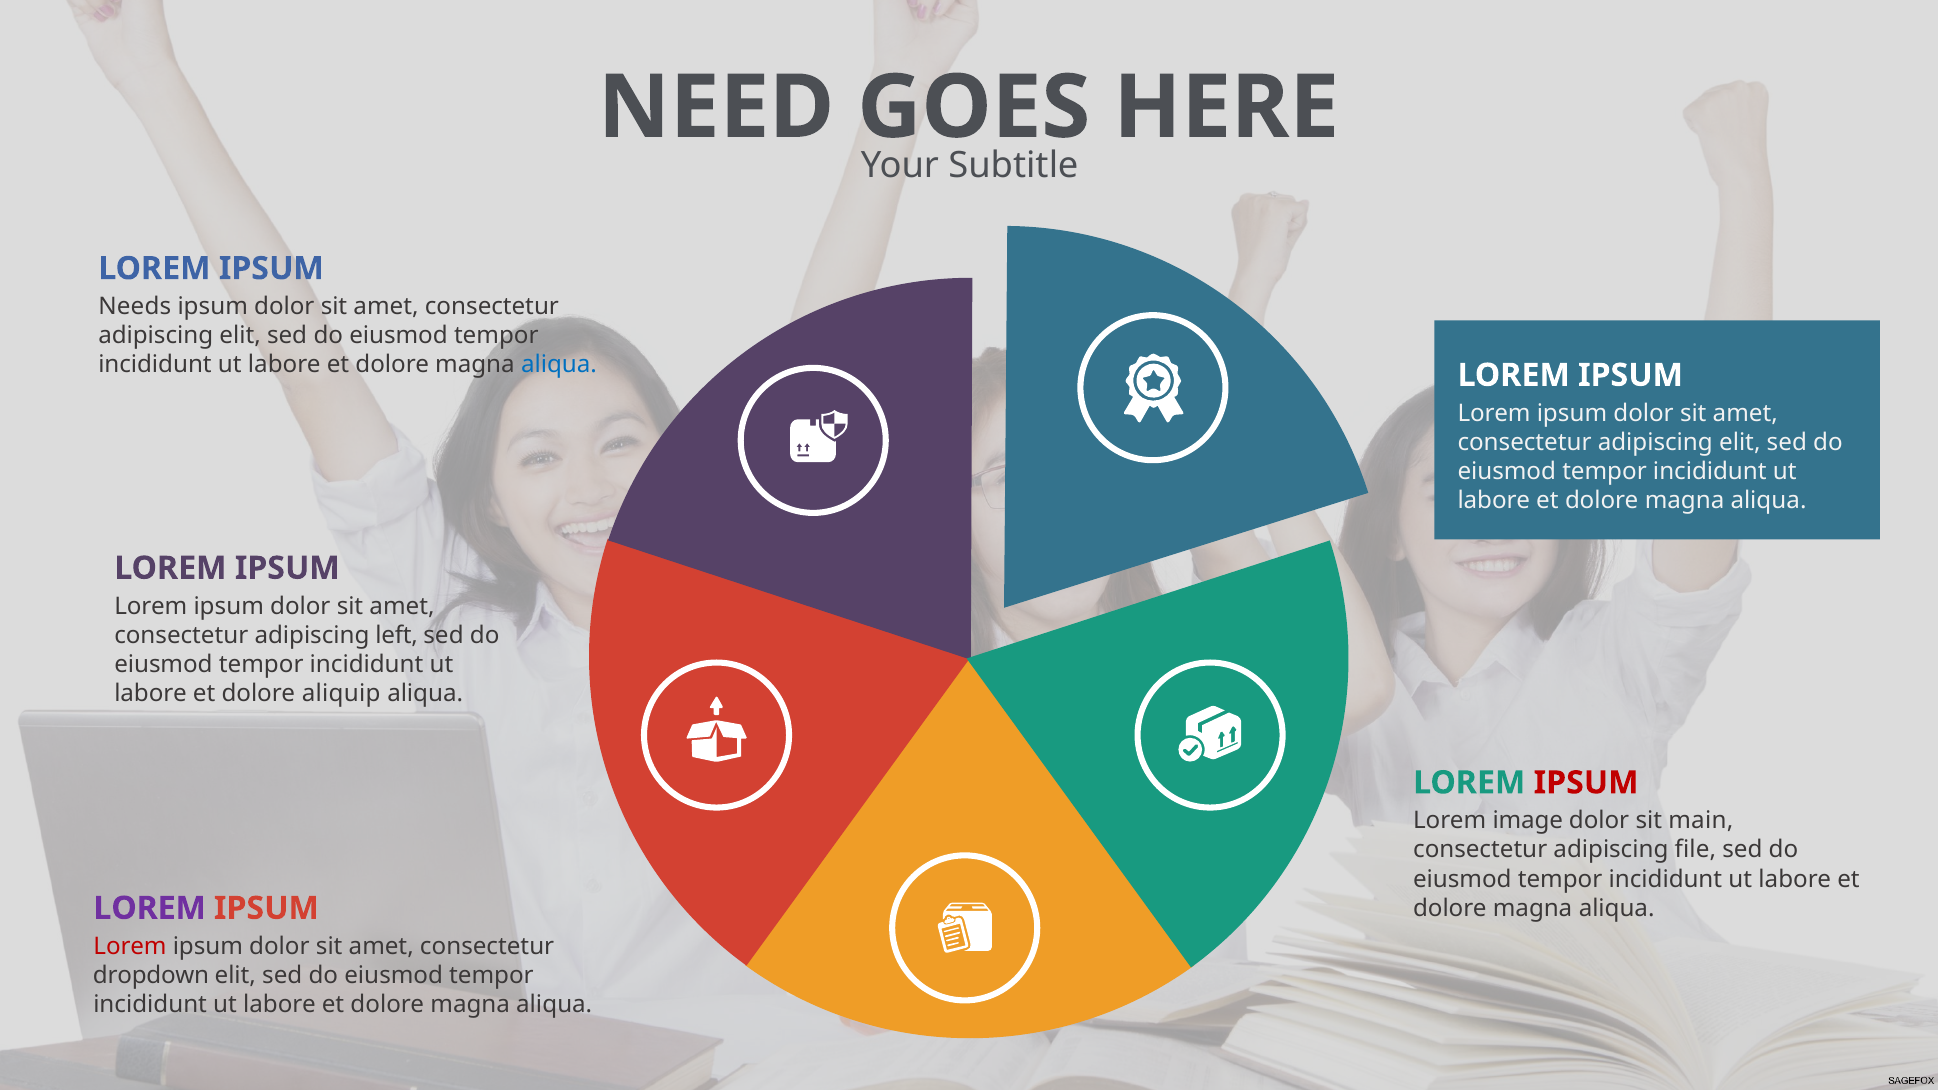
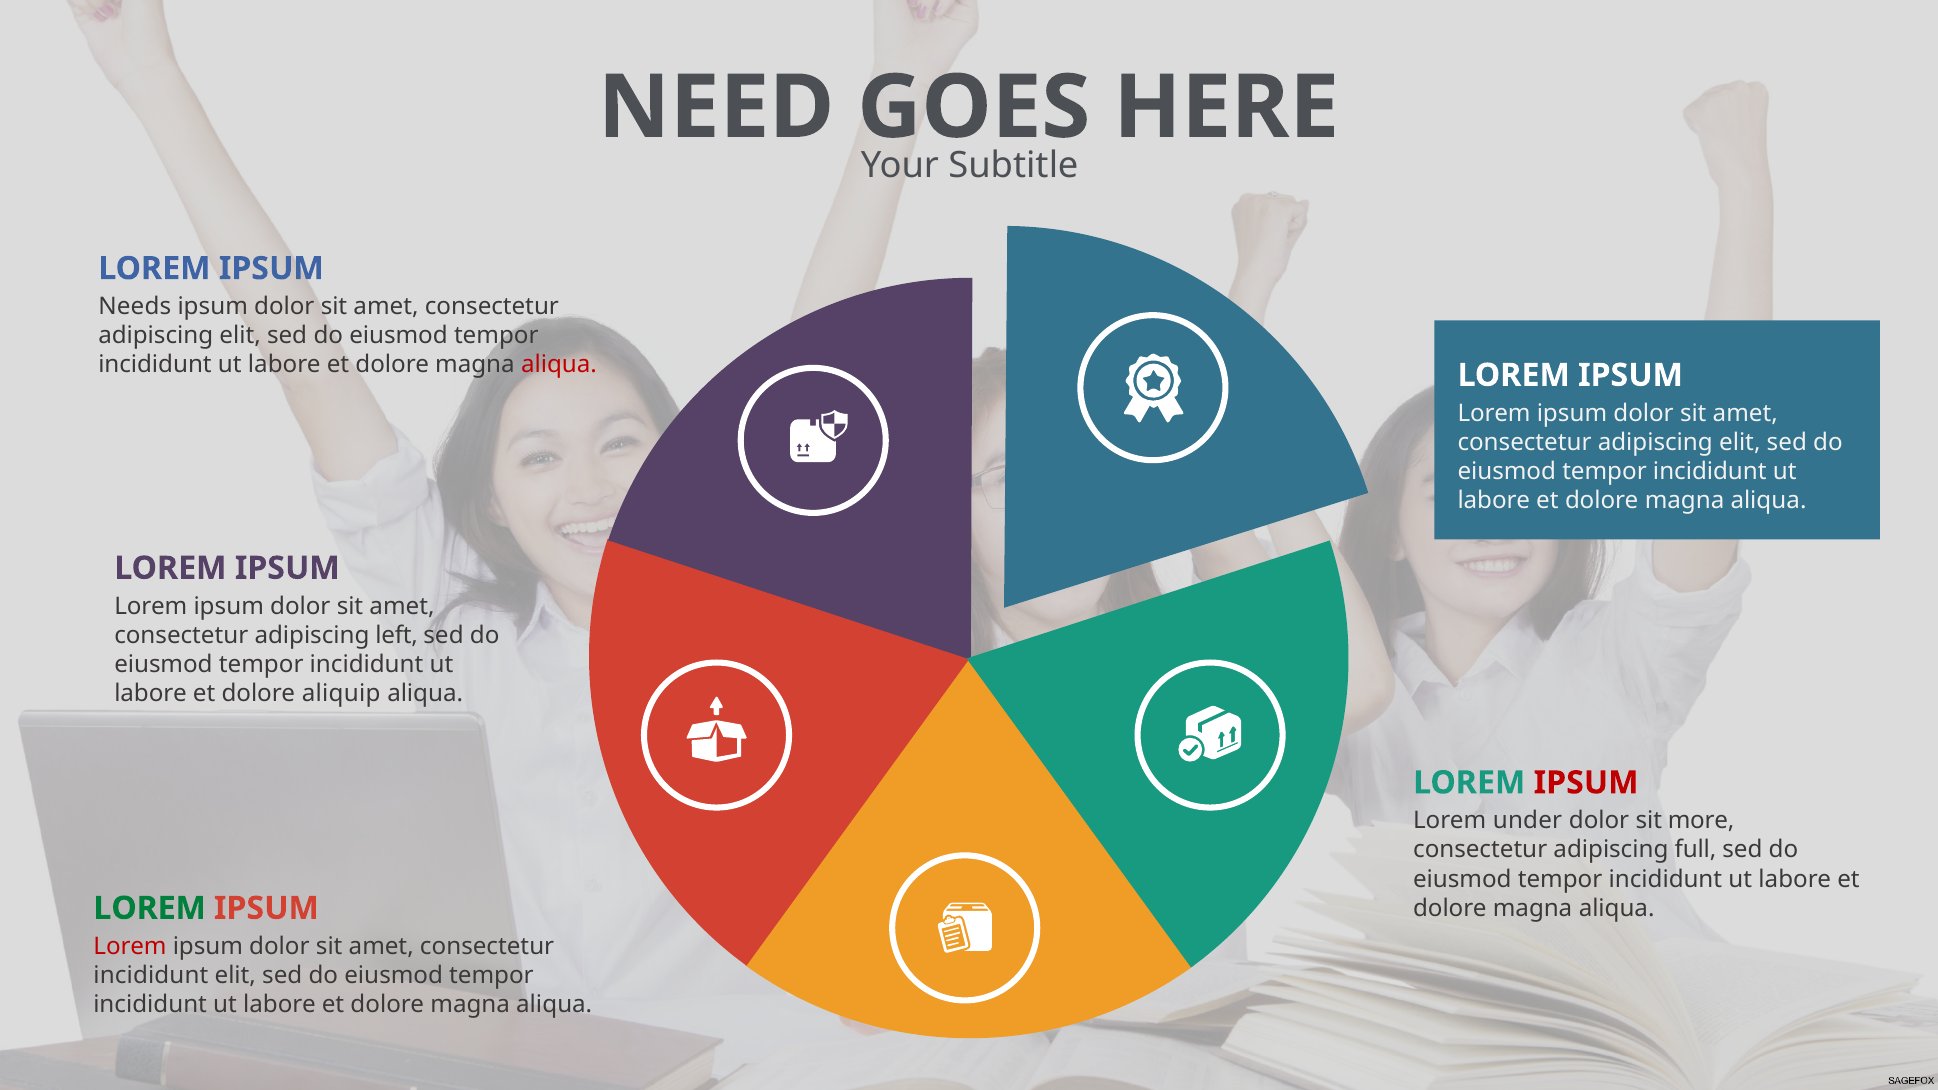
aliqua at (559, 365) colour: blue -> red
image: image -> under
main: main -> more
file: file -> full
LOREM at (150, 908) colour: purple -> green
dropdown at (151, 976): dropdown -> incididunt
